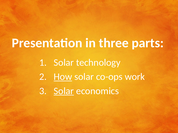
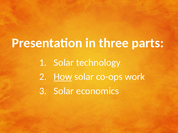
Solar at (64, 91) underline: present -> none
